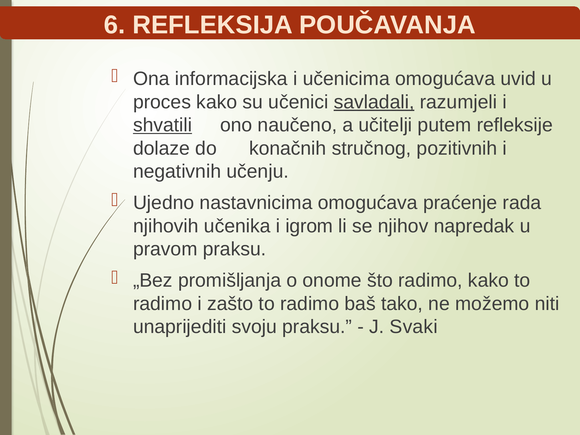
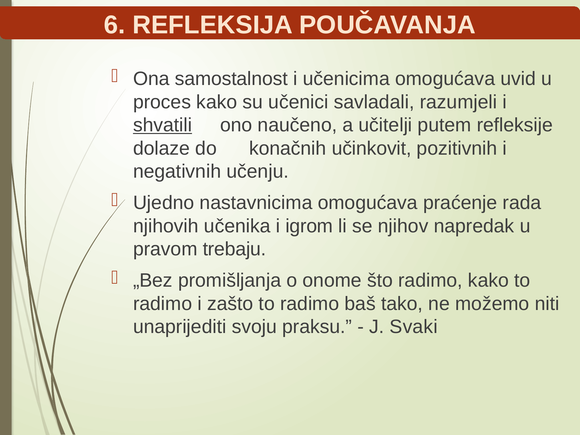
informacijska: informacijska -> samostalnost
savladali underline: present -> none
stručnog: stručnog -> učinkovit
pravom praksu: praksu -> trebaju
